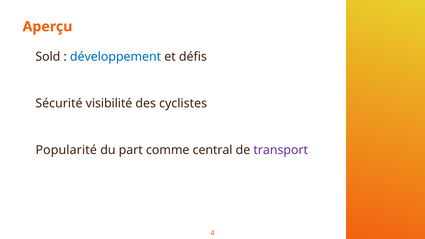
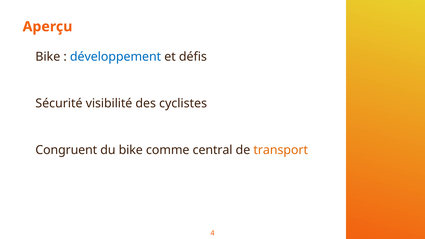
Sold at (48, 57): Sold -> Bike
Popularité: Popularité -> Congruent
du part: part -> bike
transport colour: purple -> orange
